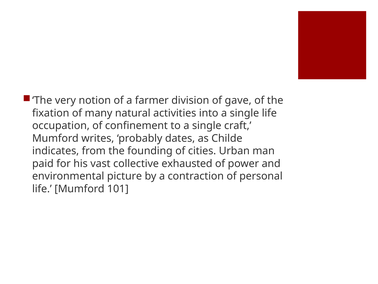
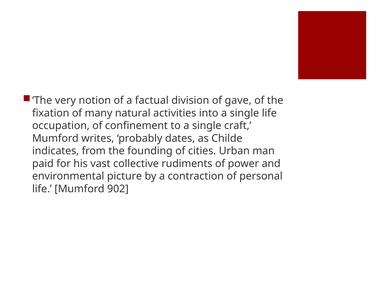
farmer: farmer -> factual
exhausted: exhausted -> rudiments
101: 101 -> 902
